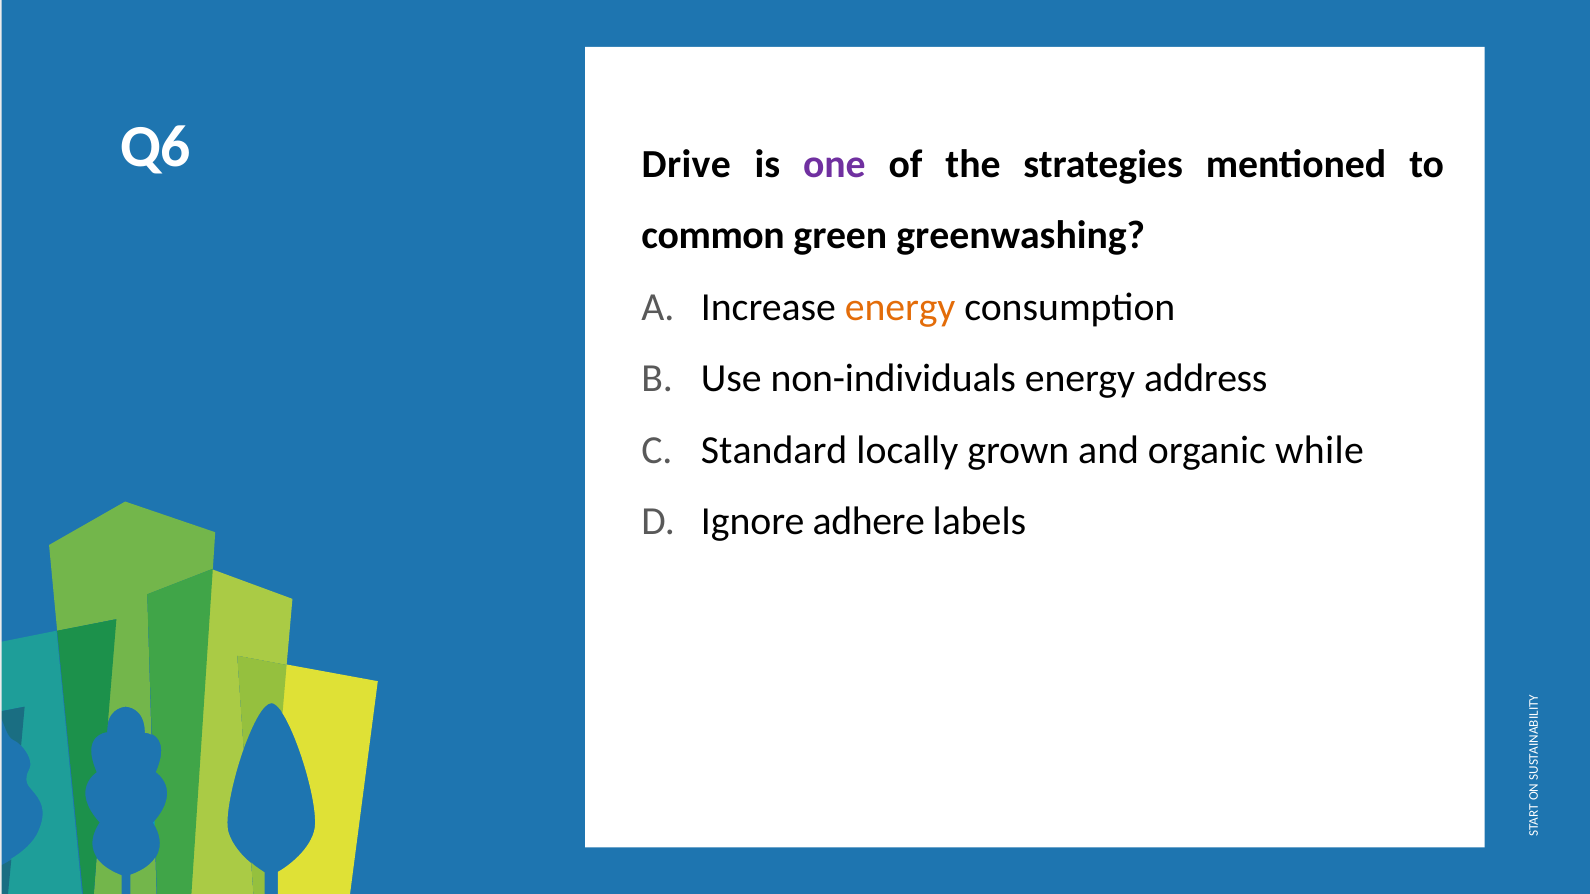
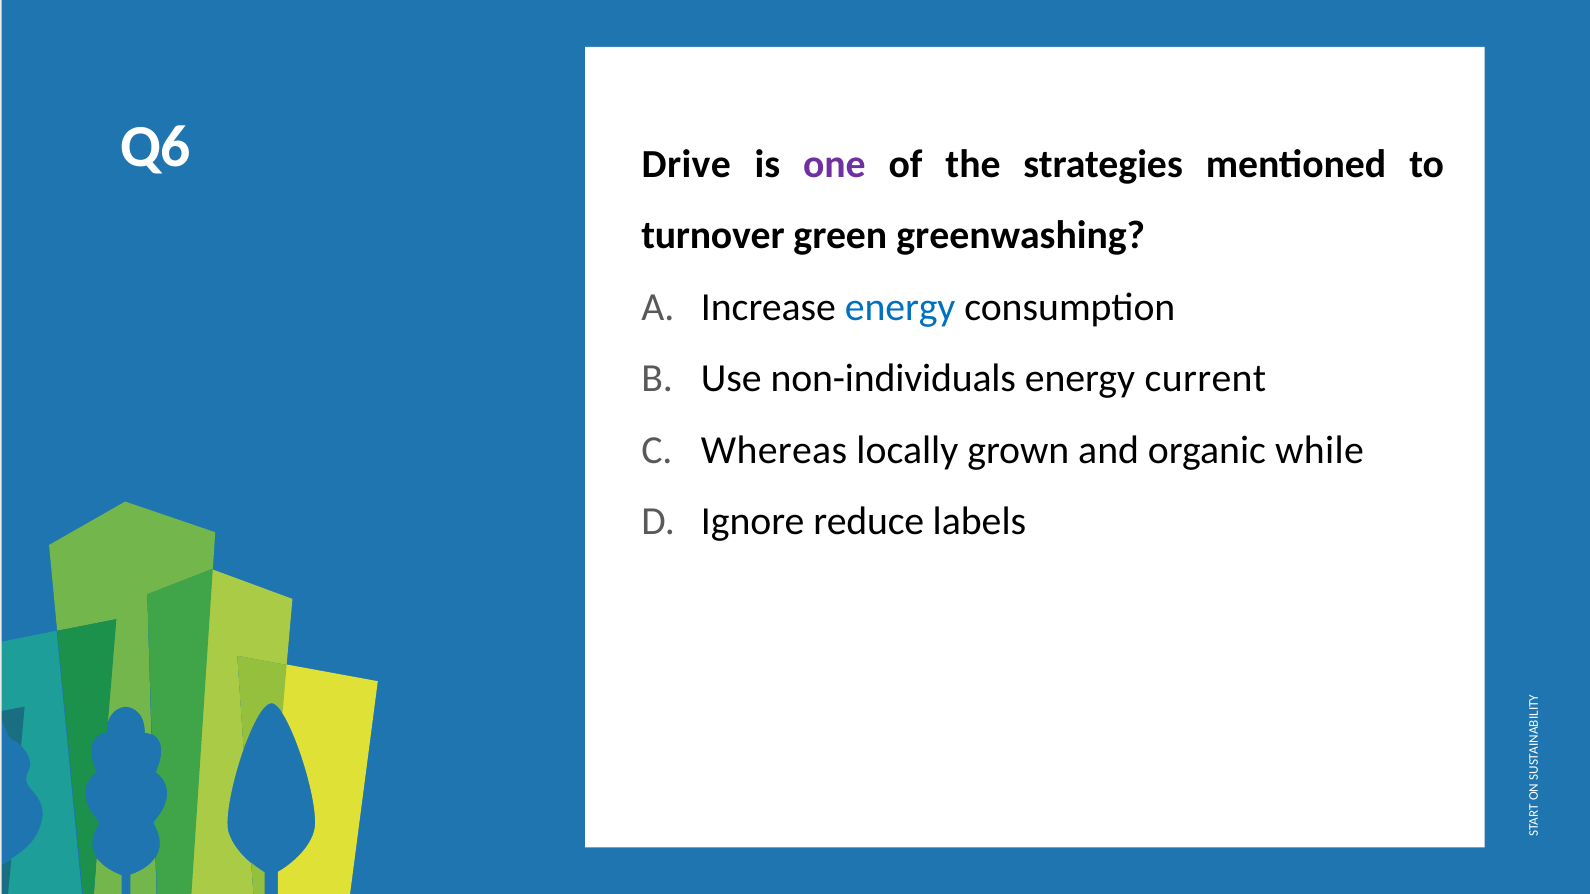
common: common -> turnover
energy at (900, 307) colour: orange -> blue
address: address -> current
Standard: Standard -> Whereas
adhere: adhere -> reduce
